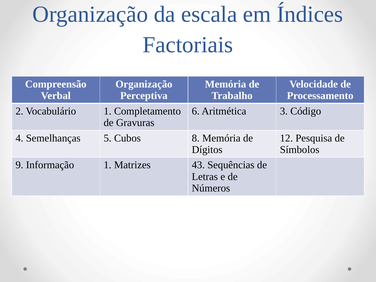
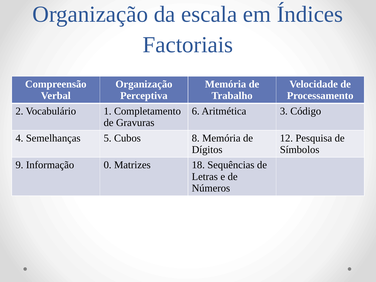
Informação 1: 1 -> 0
43: 43 -> 18
